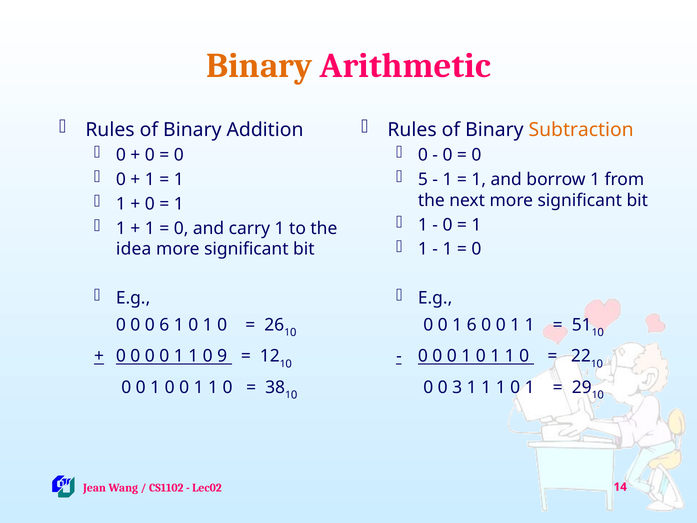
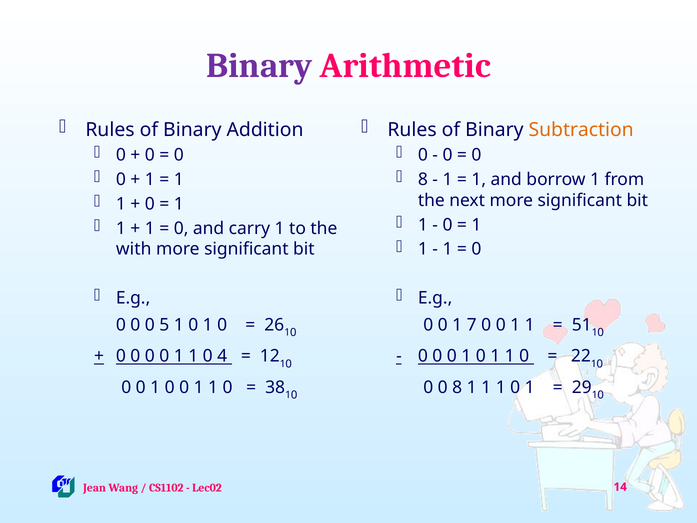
Binary at (259, 66) colour: orange -> purple
5 at (423, 179): 5 -> 8
idea: idea -> with
0 6: 6 -> 5
1 6: 6 -> 7
9: 9 -> 4
0 3: 3 -> 8
